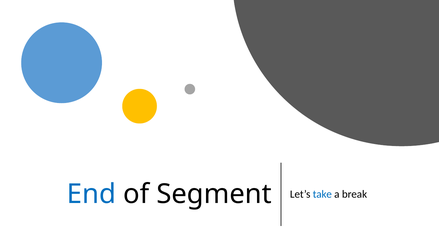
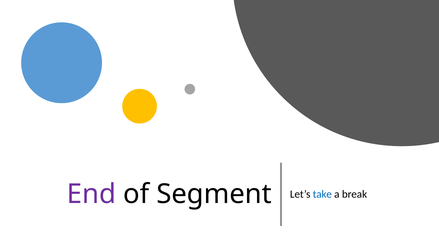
End colour: blue -> purple
